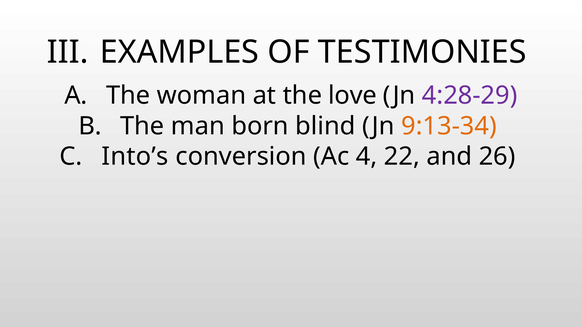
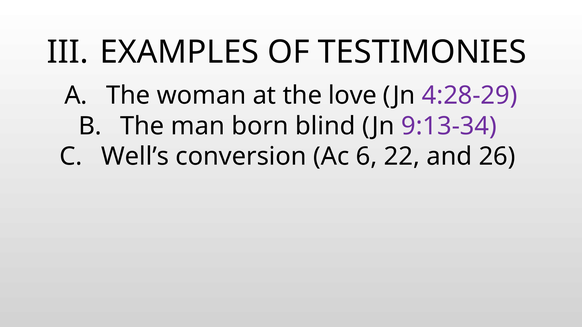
9:13-34 colour: orange -> purple
Into’s: Into’s -> Well’s
4: 4 -> 6
